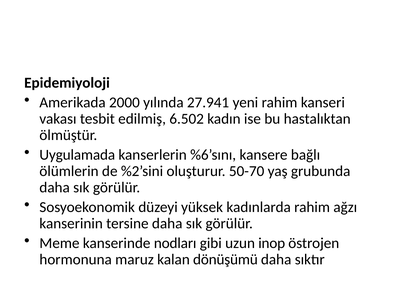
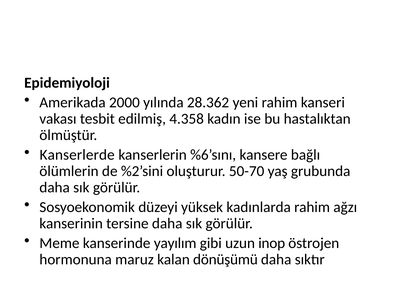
27.941: 27.941 -> 28.362
6.502: 6.502 -> 4.358
Uygulamada: Uygulamada -> Kanserlerde
nodları: nodları -> yayılım
